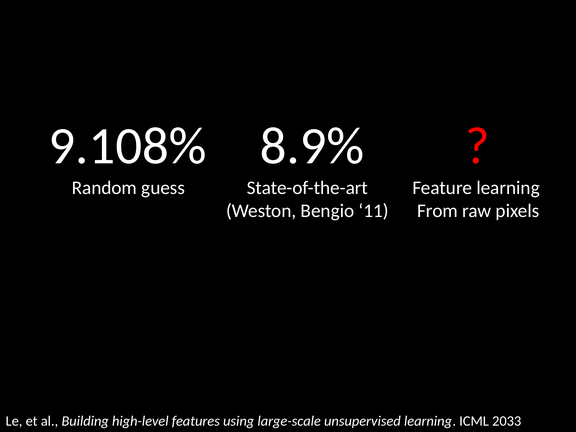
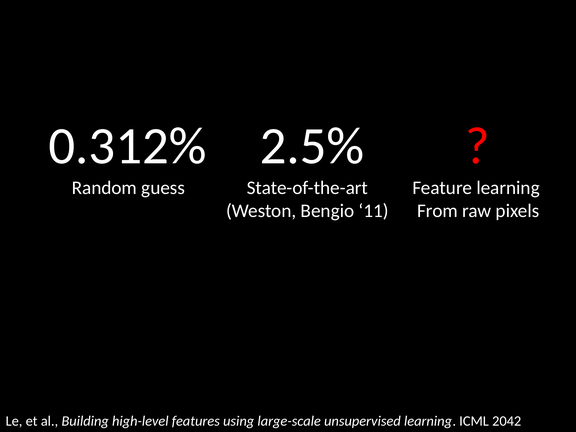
9.108%: 9.108% -> 0.312%
8.9%: 8.9% -> 2.5%
2033: 2033 -> 2042
